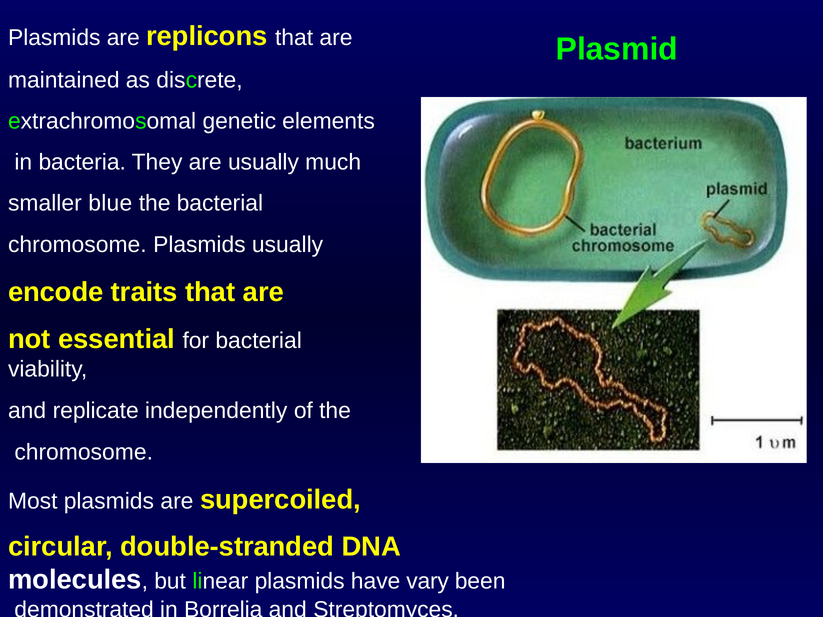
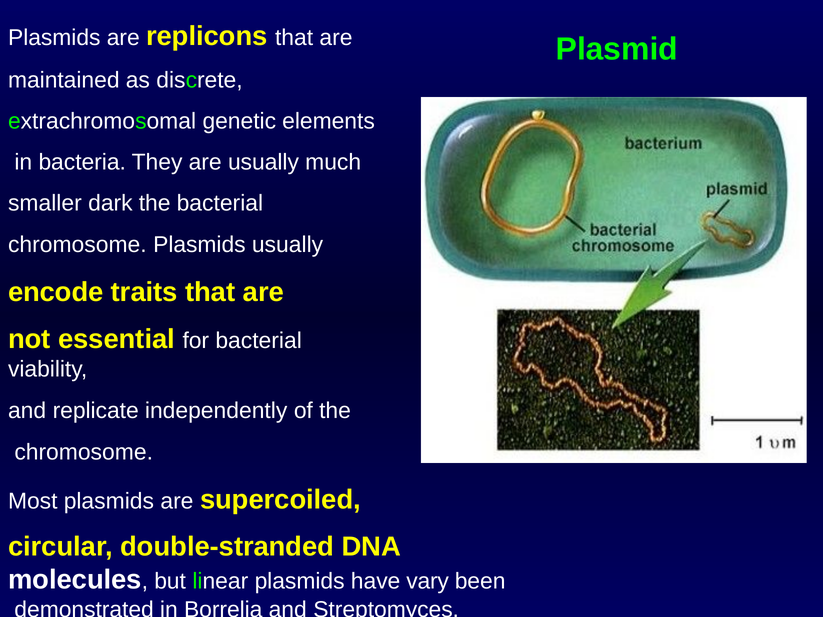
blue: blue -> dark
